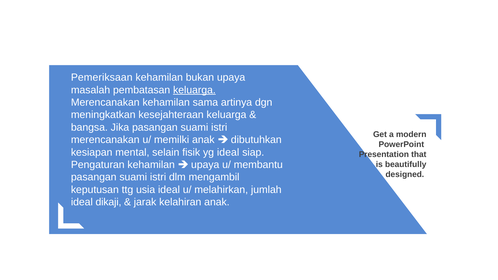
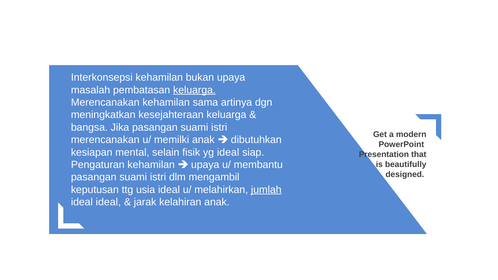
Pemeriksaan: Pemeriksaan -> Interkonsepsi
jumlah underline: none -> present
dikaji at (108, 202): dikaji -> ideal
